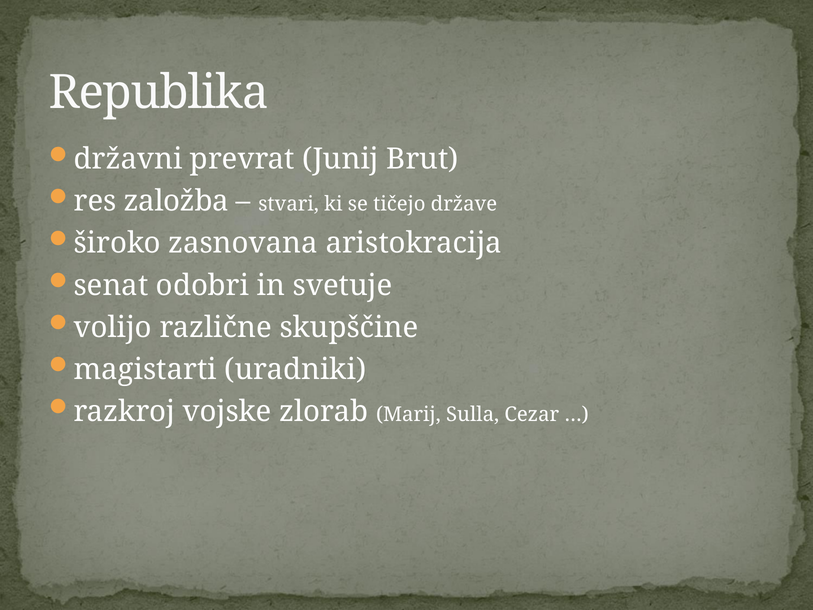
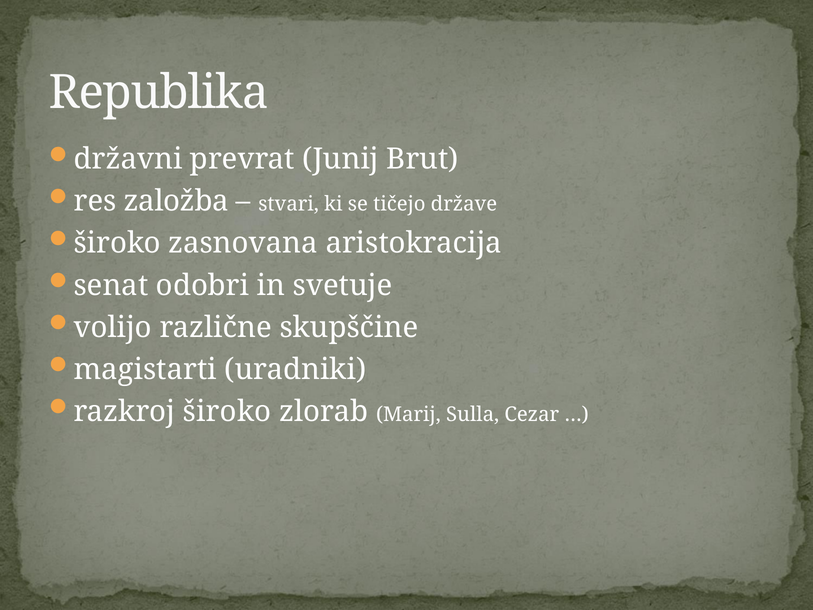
razkroj vojske: vojske -> široko
